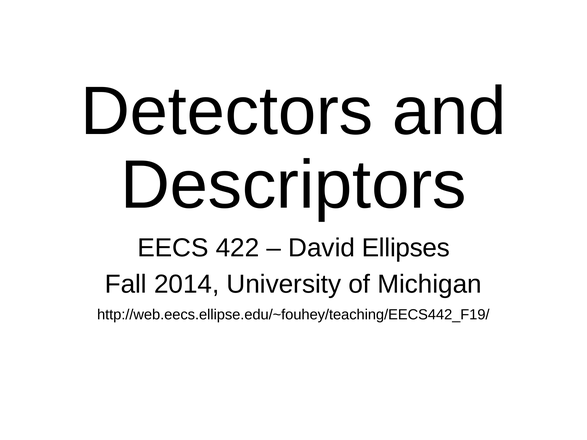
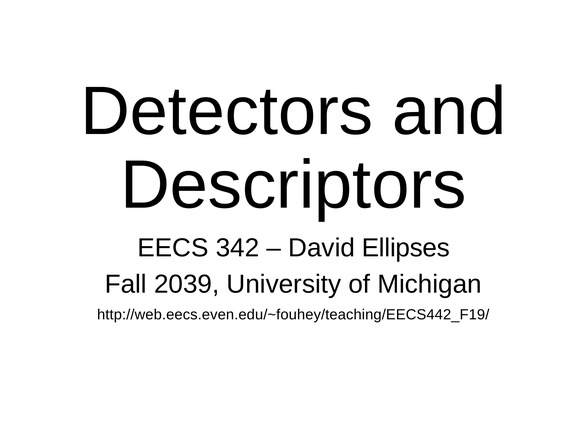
422: 422 -> 342
2014: 2014 -> 2039
http://web.eecs.ellipse.edu/~fouhey/teaching/EECS442_F19/: http://web.eecs.ellipse.edu/~fouhey/teaching/EECS442_F19/ -> http://web.eecs.even.edu/~fouhey/teaching/EECS442_F19/
